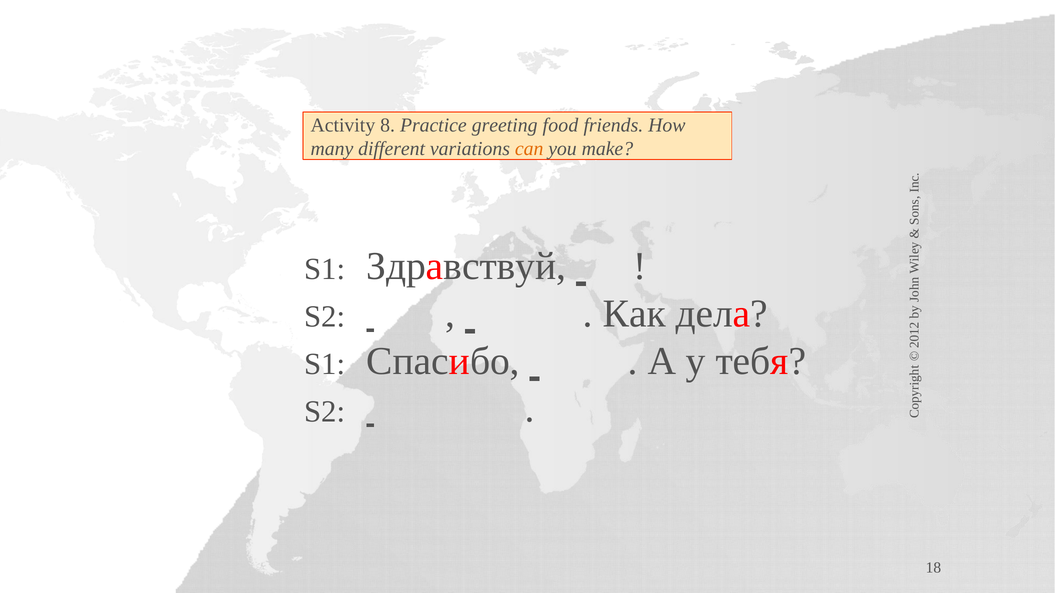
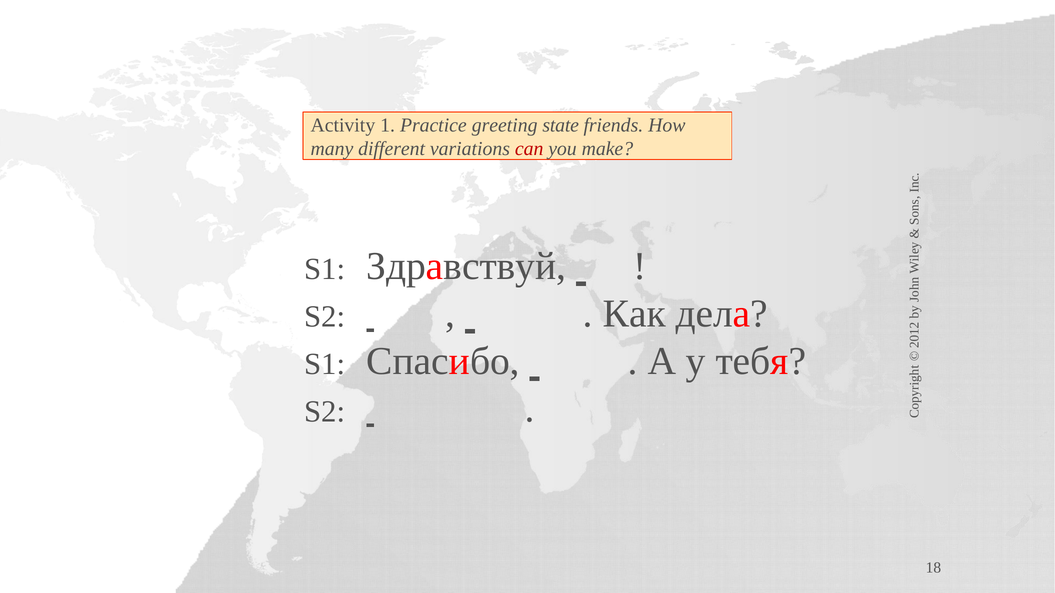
Activity 8: 8 -> 1
food: food -> state
can colour: orange -> red
